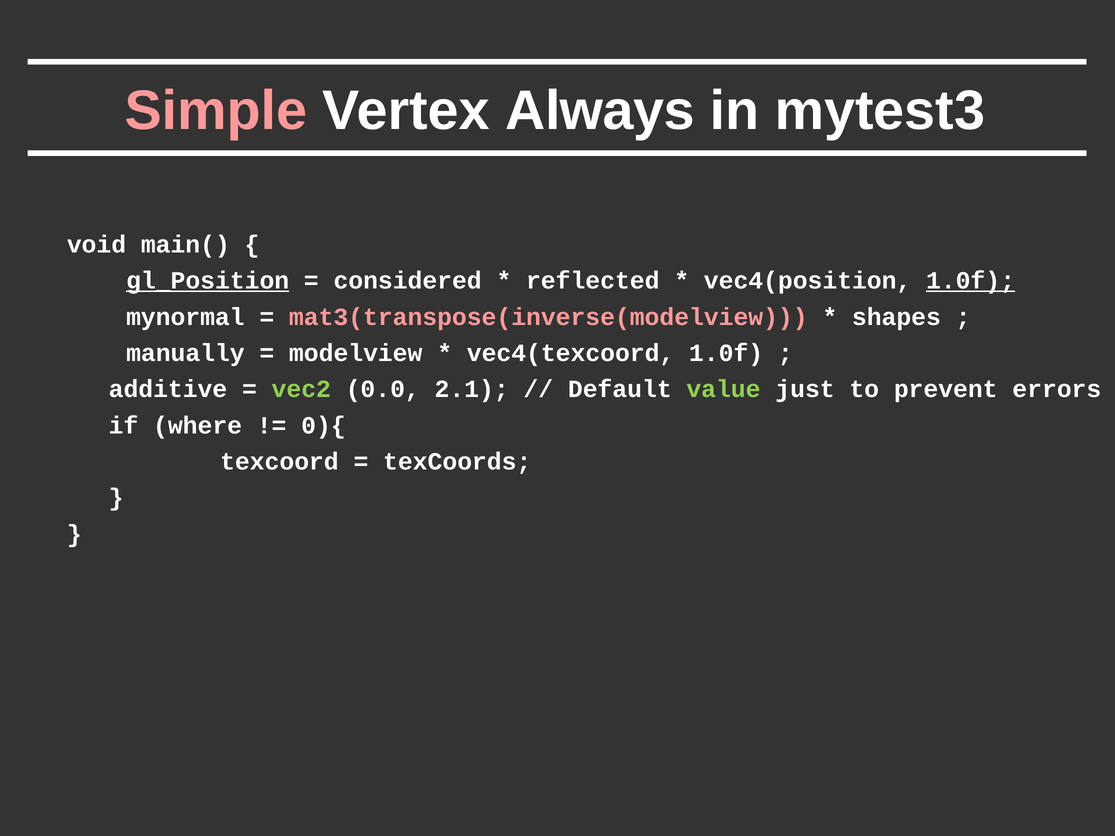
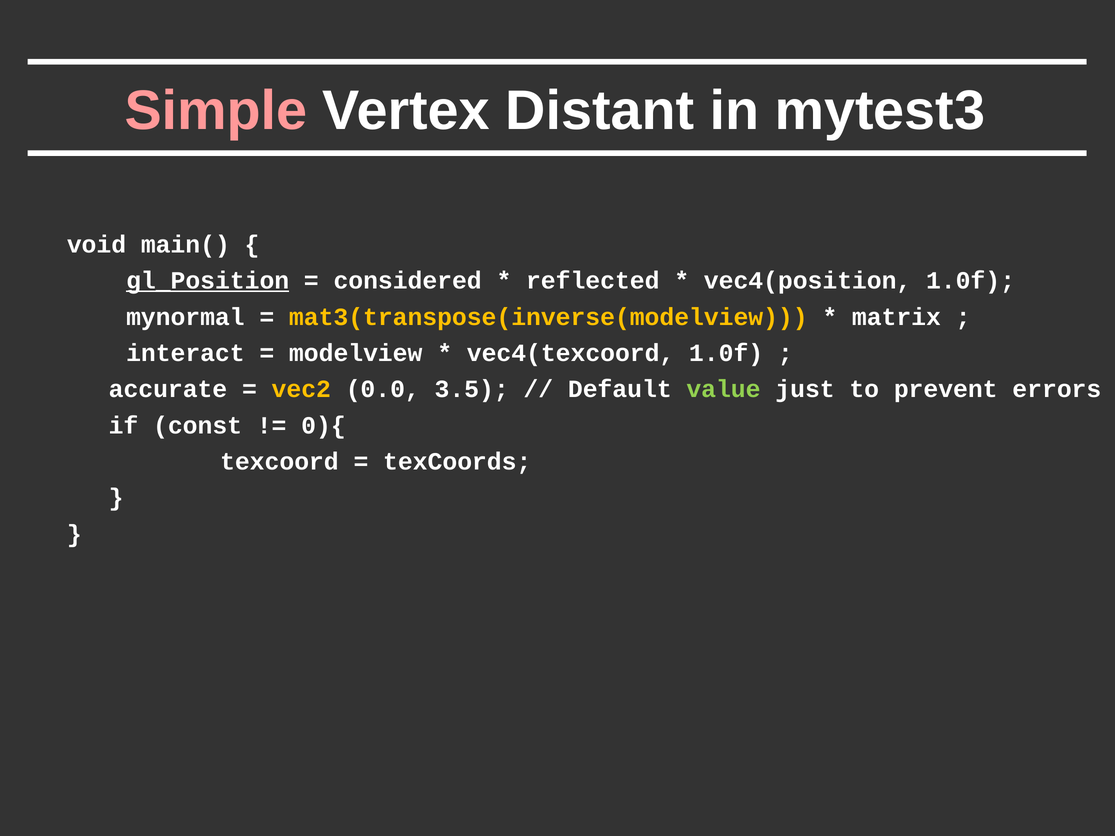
Always: Always -> Distant
1.0f at (970, 281) underline: present -> none
mat3(transpose(inverse(modelview colour: pink -> yellow
shapes: shapes -> matrix
manually: manually -> interact
additive: additive -> accurate
vec2 colour: light green -> yellow
2.1: 2.1 -> 3.5
where: where -> const
